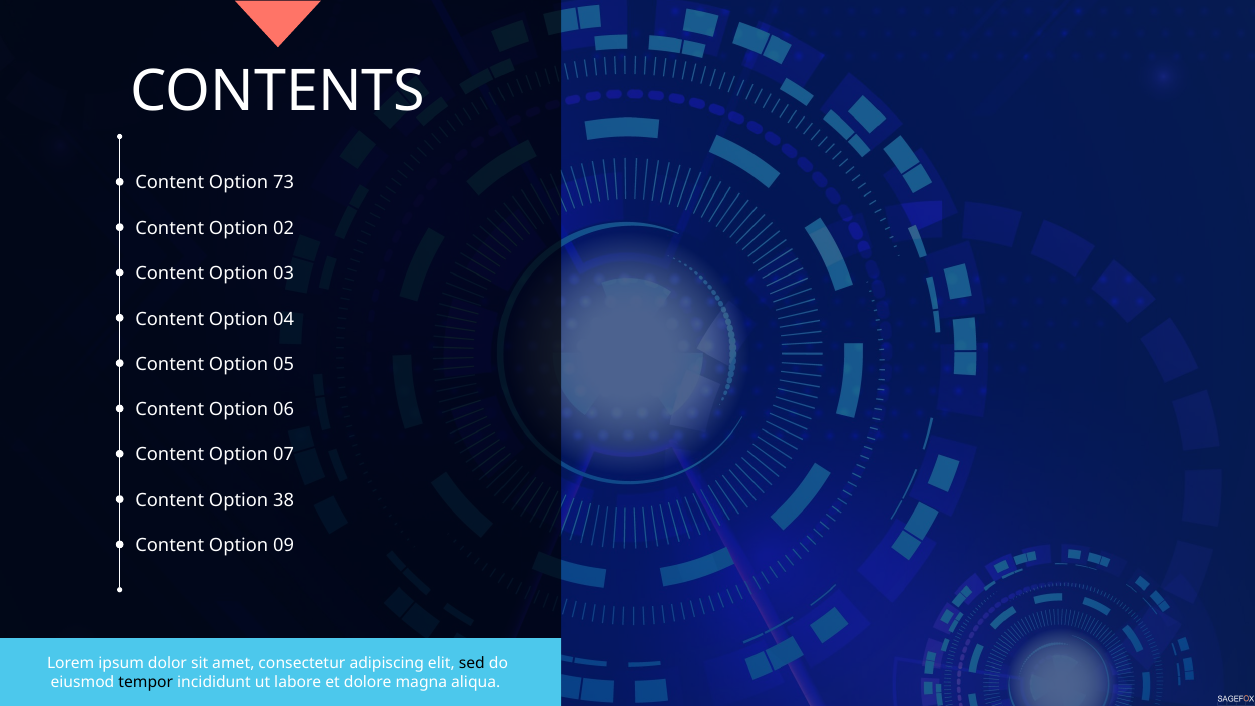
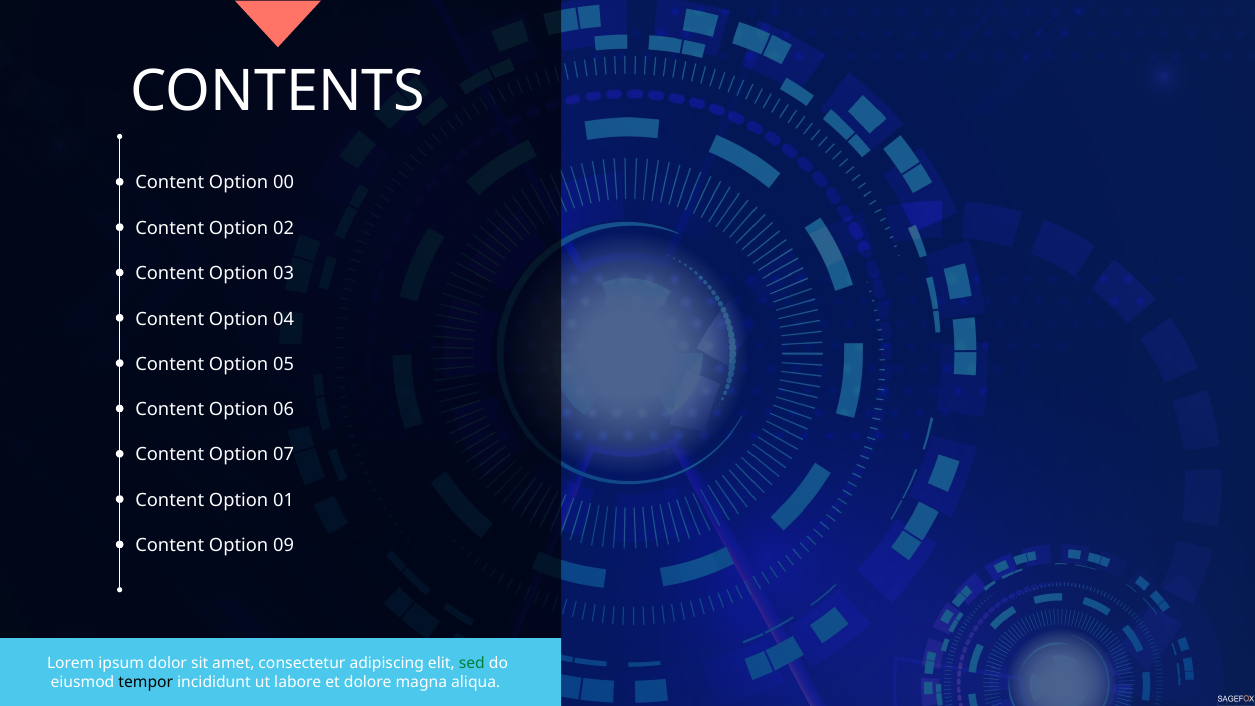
73: 73 -> 00
38: 38 -> 01
sed colour: black -> green
